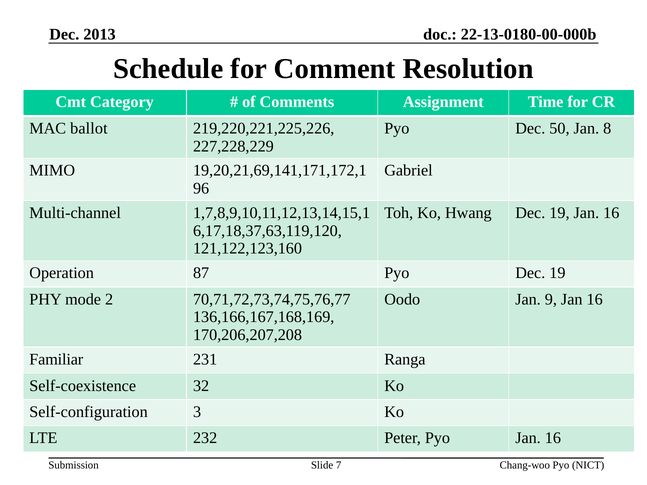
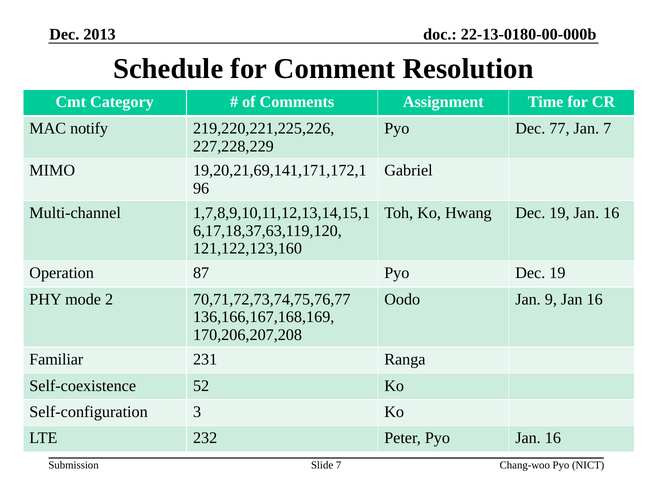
ballot: ballot -> notify
50: 50 -> 77
Jan 8: 8 -> 7
32: 32 -> 52
